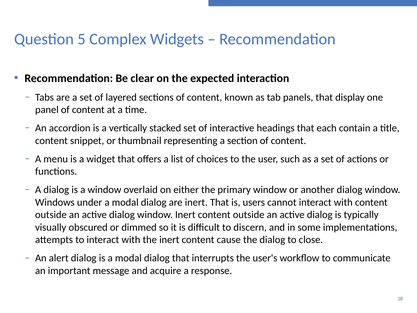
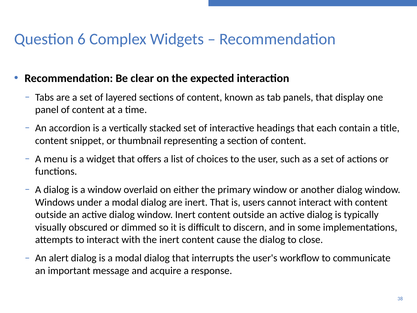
5: 5 -> 6
